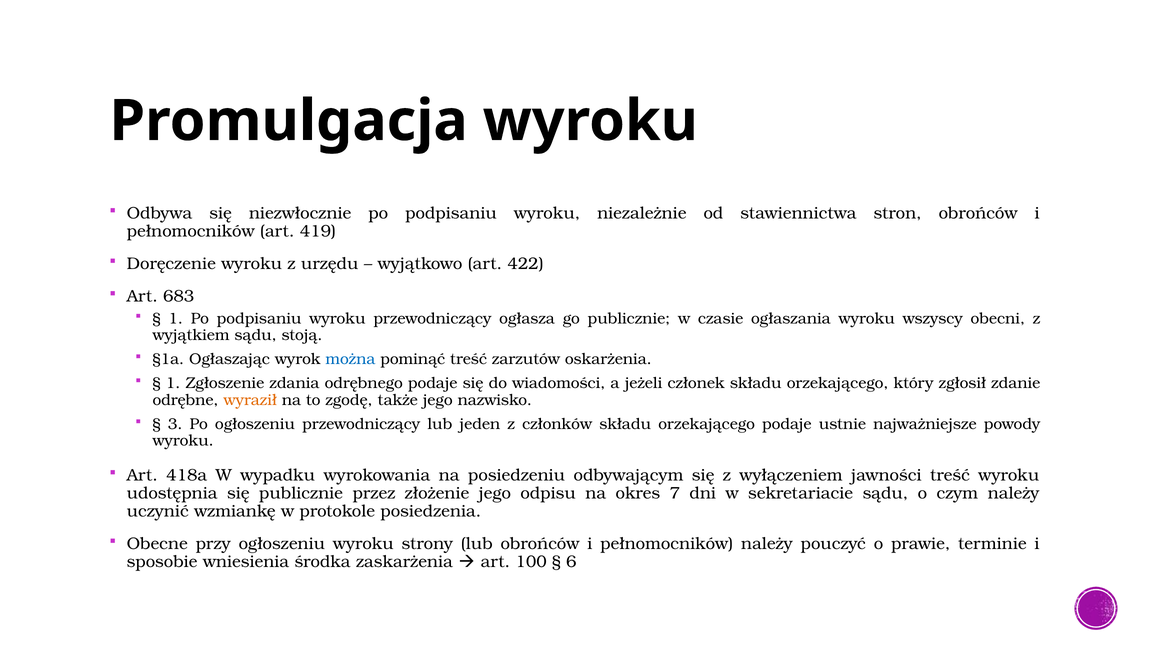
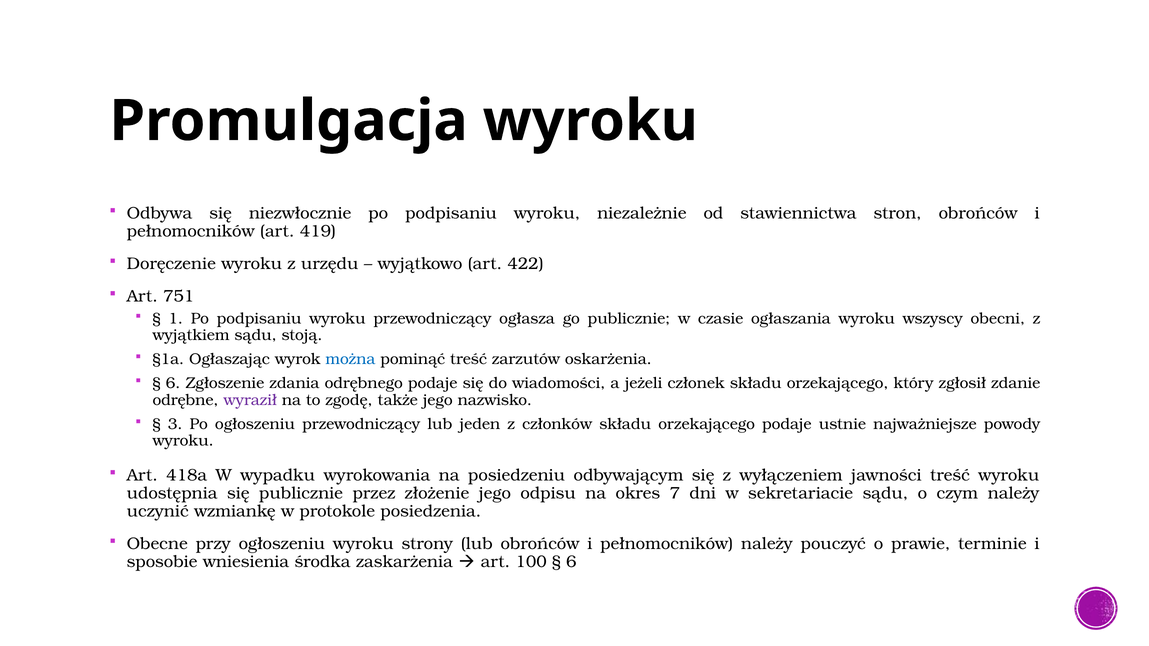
683: 683 -> 751
1 at (173, 383): 1 -> 6
wyraził colour: orange -> purple
